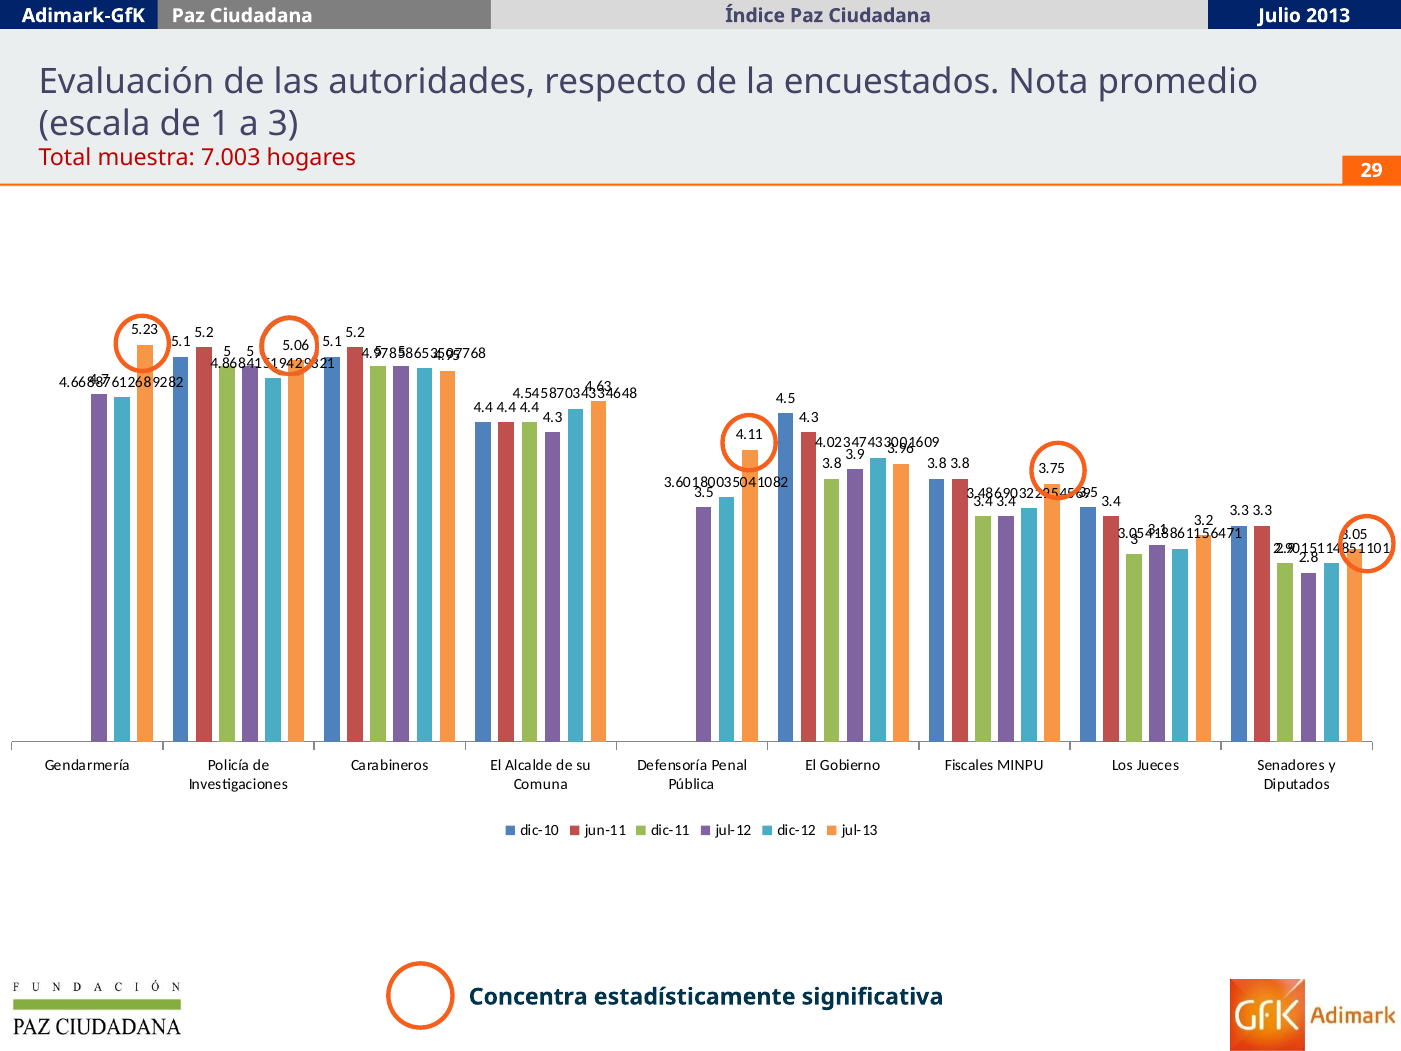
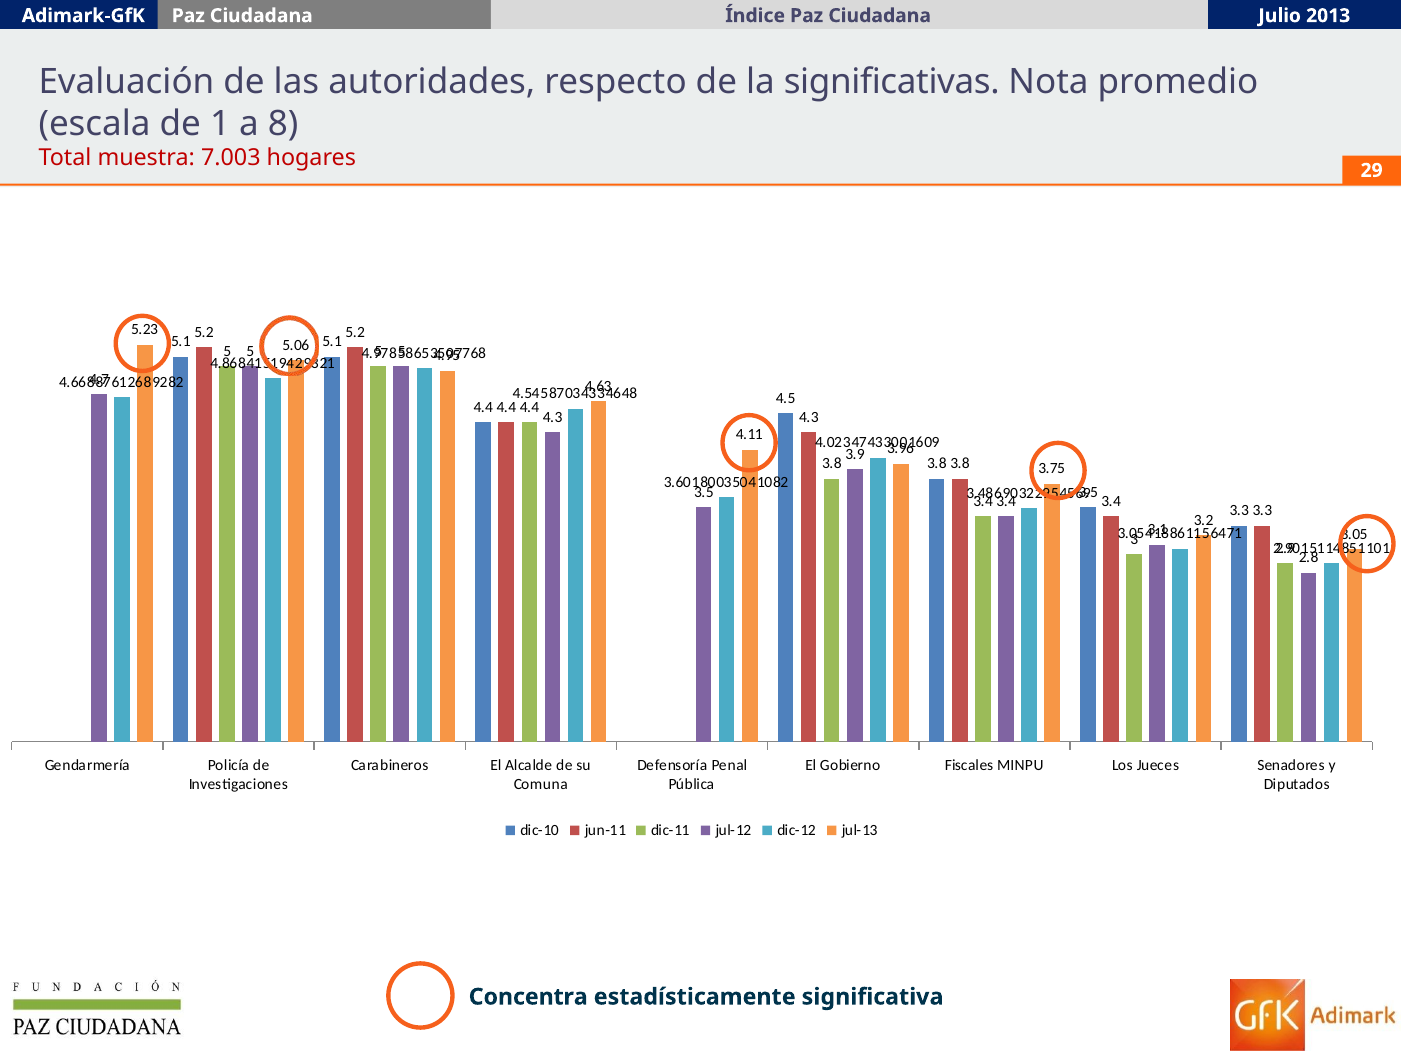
encuestados: encuestados -> significativas
a 3: 3 -> 8
